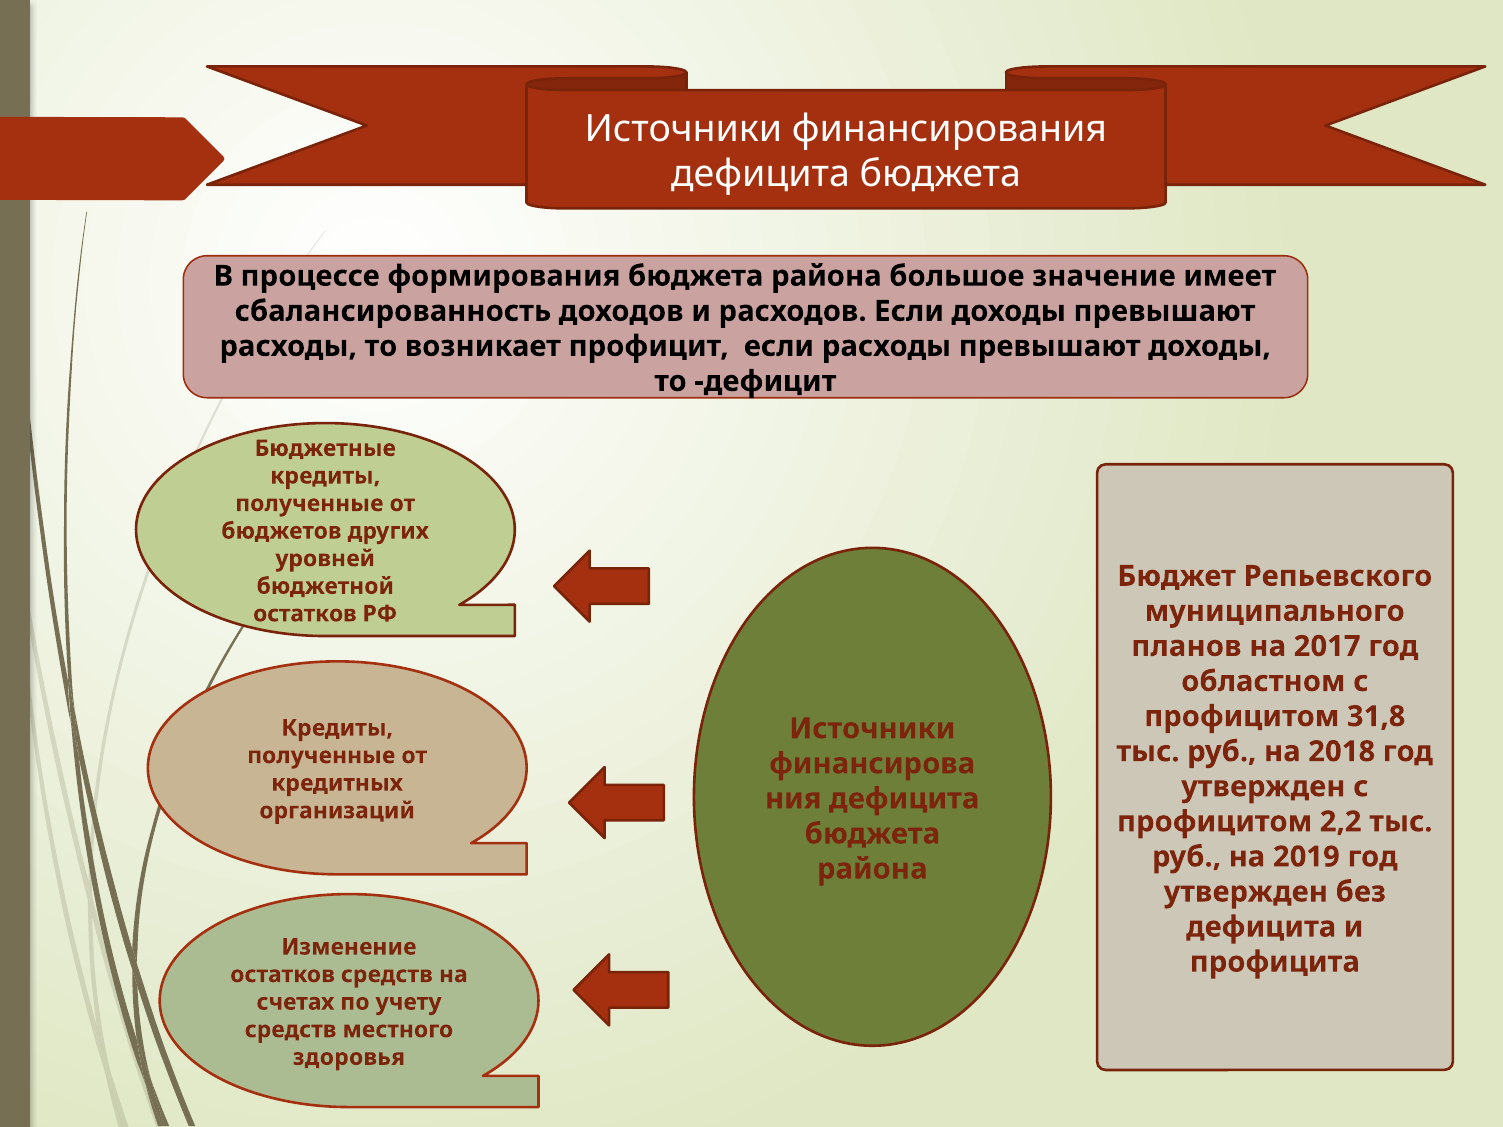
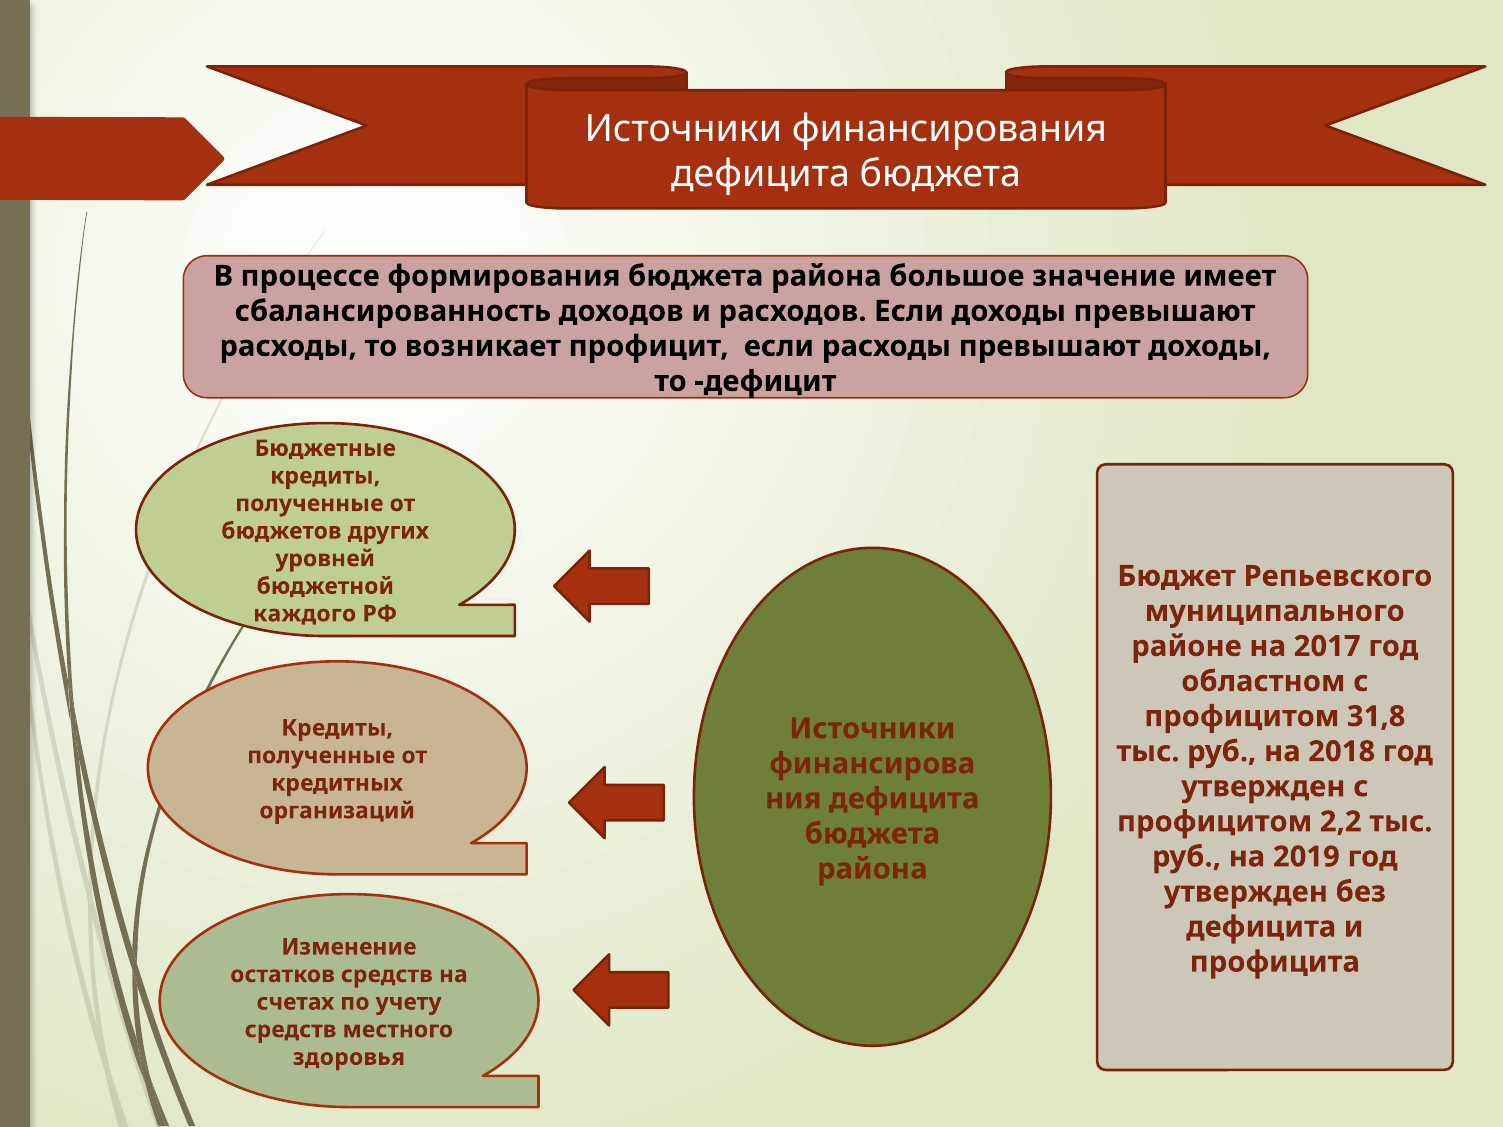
остатков at (305, 614): остатков -> каждого
планов: планов -> районе
